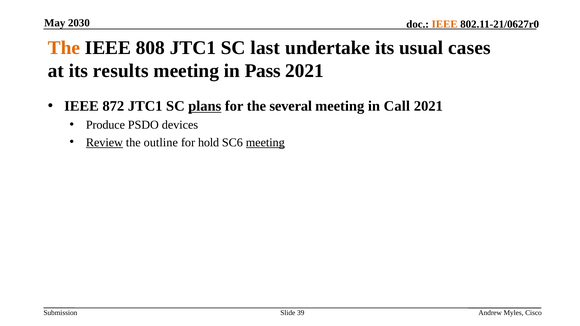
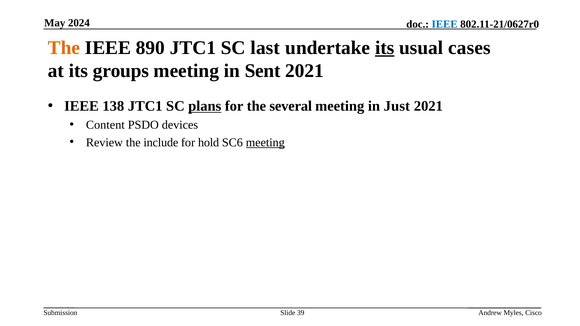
2030: 2030 -> 2024
IEEE at (445, 24) colour: orange -> blue
808: 808 -> 890
its at (385, 48) underline: none -> present
results: results -> groups
Pass: Pass -> Sent
872: 872 -> 138
Call: Call -> Just
Produce: Produce -> Content
Review underline: present -> none
outline: outline -> include
